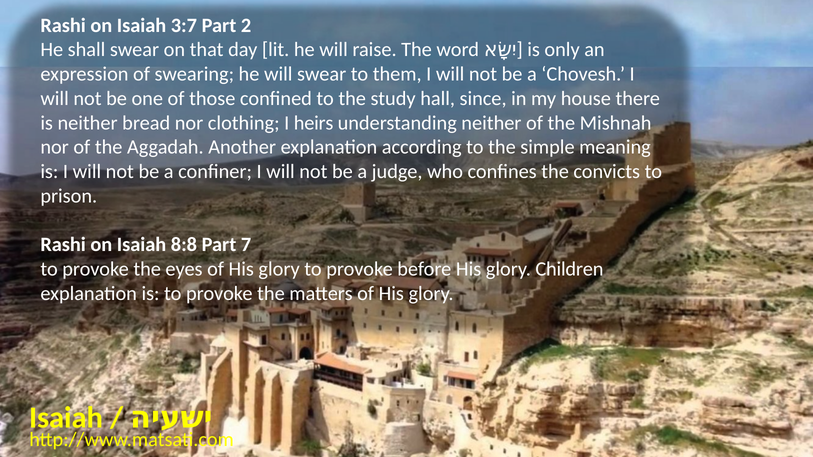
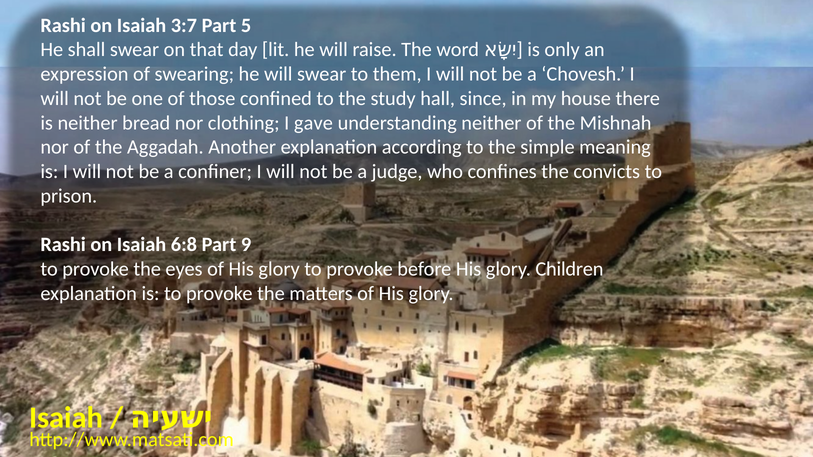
2: 2 -> 5
heirs: heirs -> gave
8:8: 8:8 -> 6:8
7: 7 -> 9
